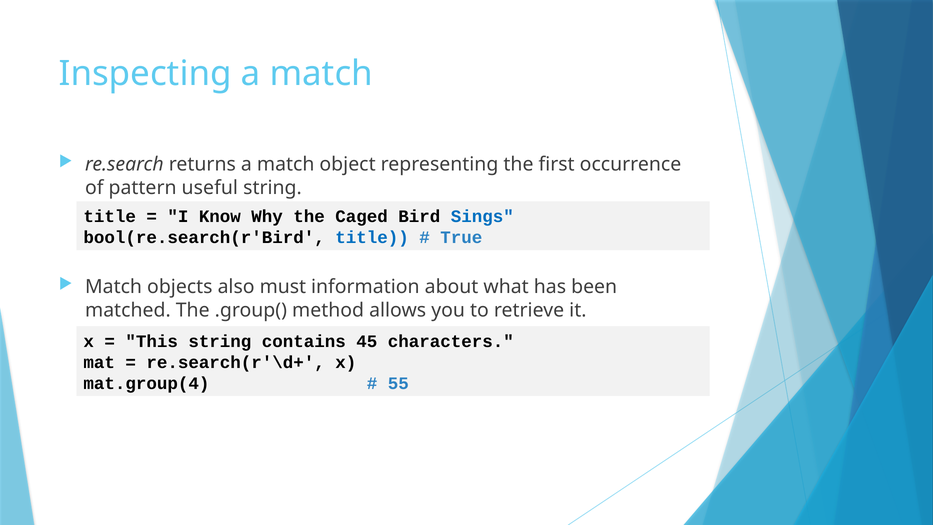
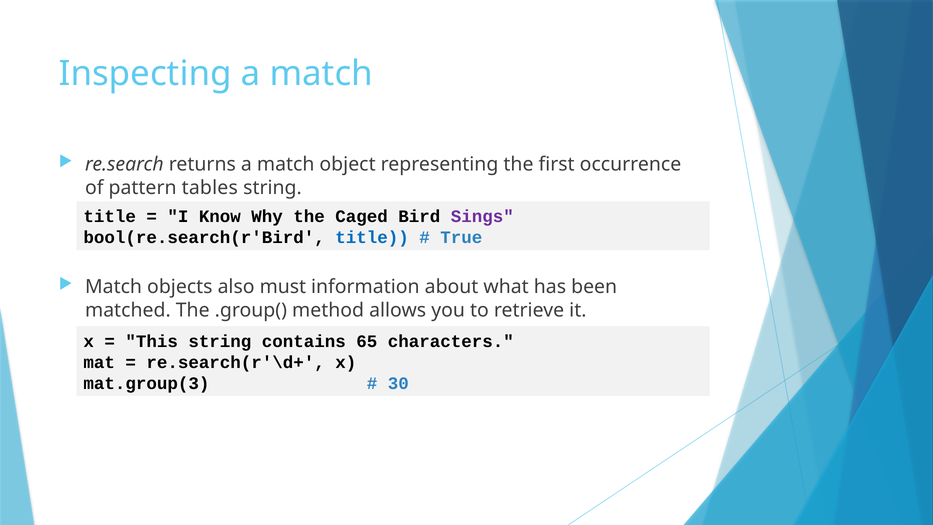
useful: useful -> tables
Sings colour: blue -> purple
45: 45 -> 65
mat.group(4: mat.group(4 -> mat.group(3
55: 55 -> 30
